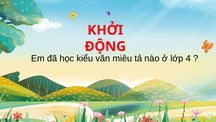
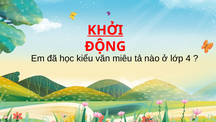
KHỞI underline: none -> present
